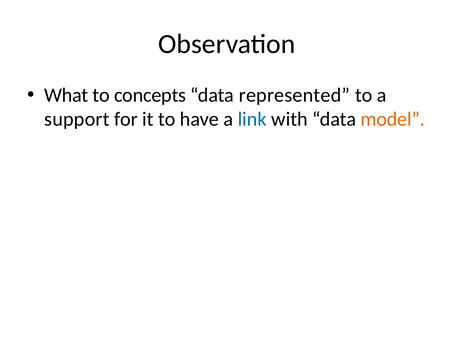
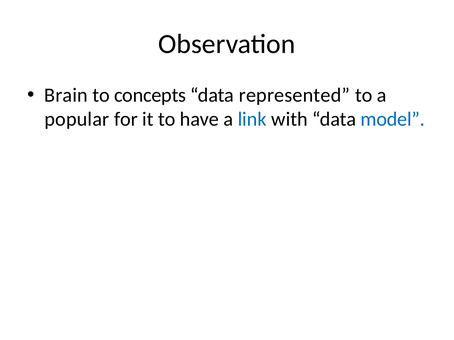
What: What -> Brain
support: support -> popular
model colour: orange -> blue
